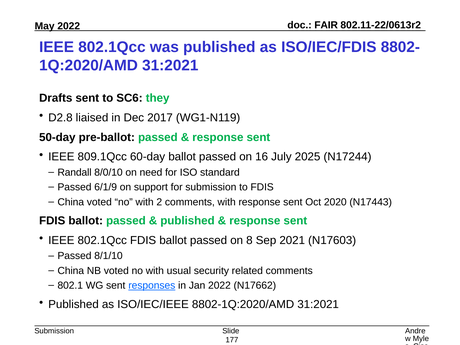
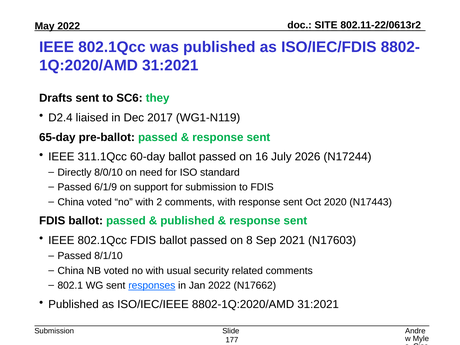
FAIR: FAIR -> SITE
D2.8: D2.8 -> D2.4
50-day: 50-day -> 65-day
809.1Qcc: 809.1Qcc -> 311.1Qcc
2025: 2025 -> 2026
Randall: Randall -> Directly
